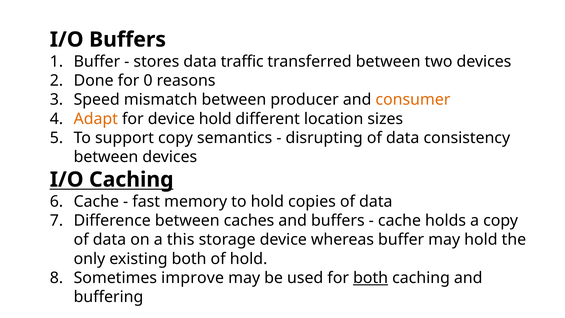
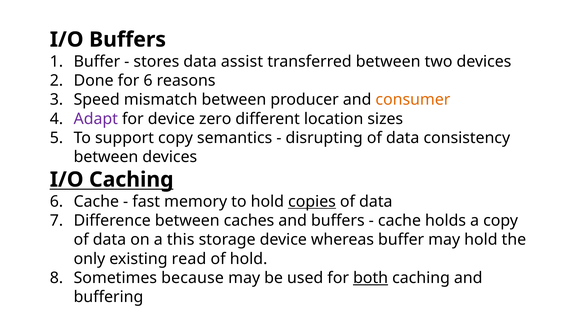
traffic: traffic -> assist
for 0: 0 -> 6
Adapt colour: orange -> purple
device hold: hold -> zero
copies underline: none -> present
existing both: both -> read
improve: improve -> because
